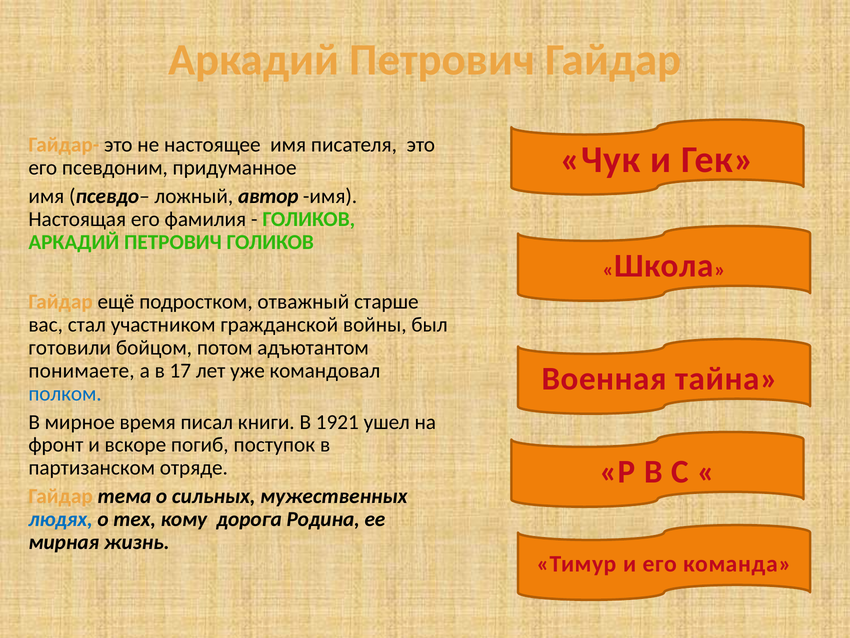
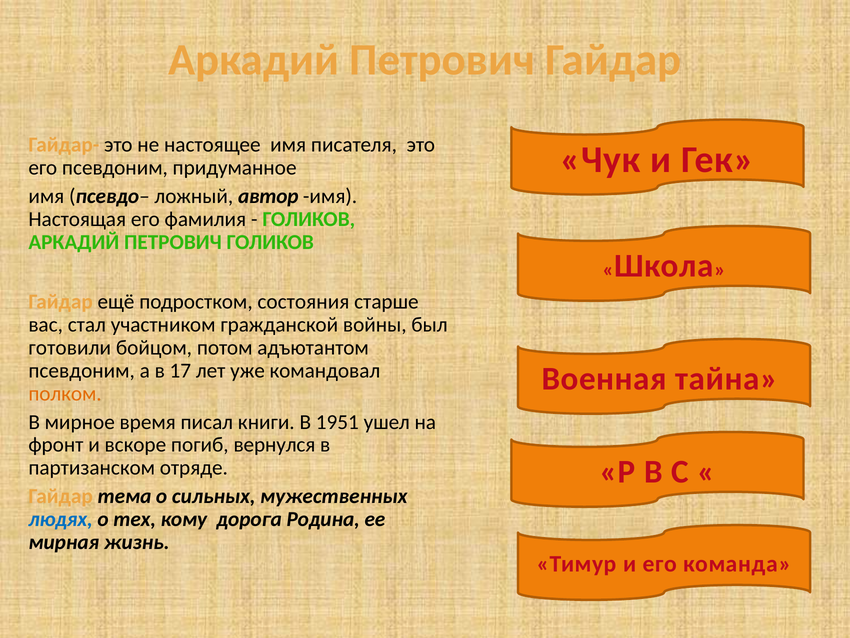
отважный: отважный -> состояния
понимаете at (82, 370): понимаете -> псевдоним
полком colour: blue -> orange
1921: 1921 -> 1951
поступок: поступок -> вернулся
